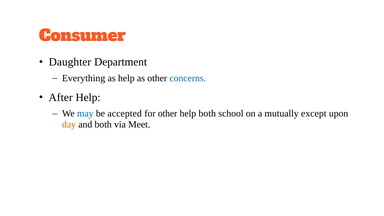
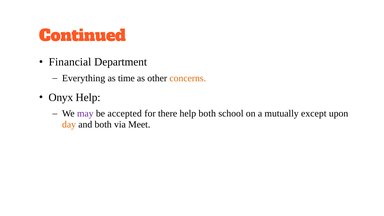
Consumer: Consumer -> Continued
Daughter: Daughter -> Financial
as help: help -> time
concerns colour: blue -> orange
After: After -> Onyx
may colour: blue -> purple
for other: other -> there
